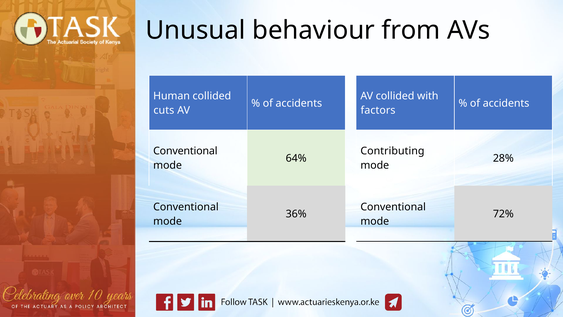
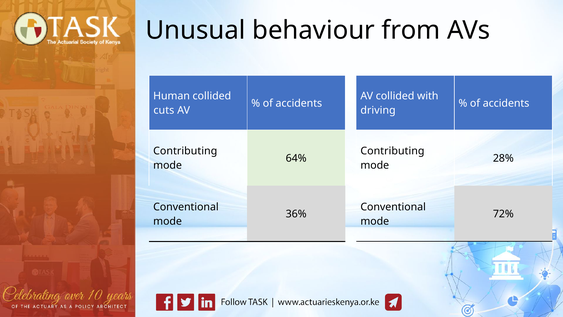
factors: factors -> driving
Conventional at (185, 151): Conventional -> Contributing
